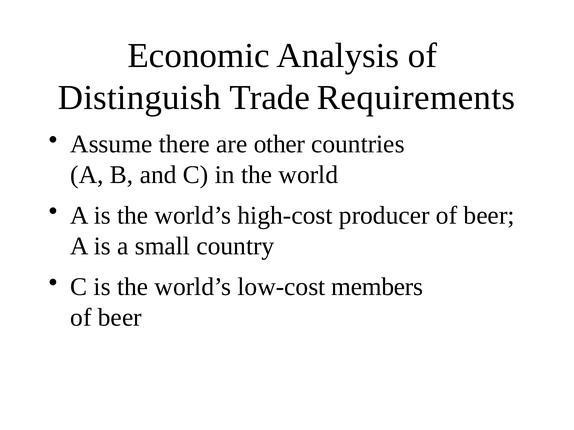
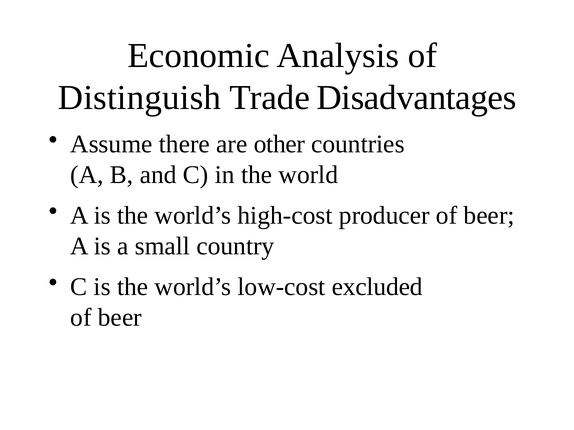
Requirements: Requirements -> Disadvantages
members: members -> excluded
